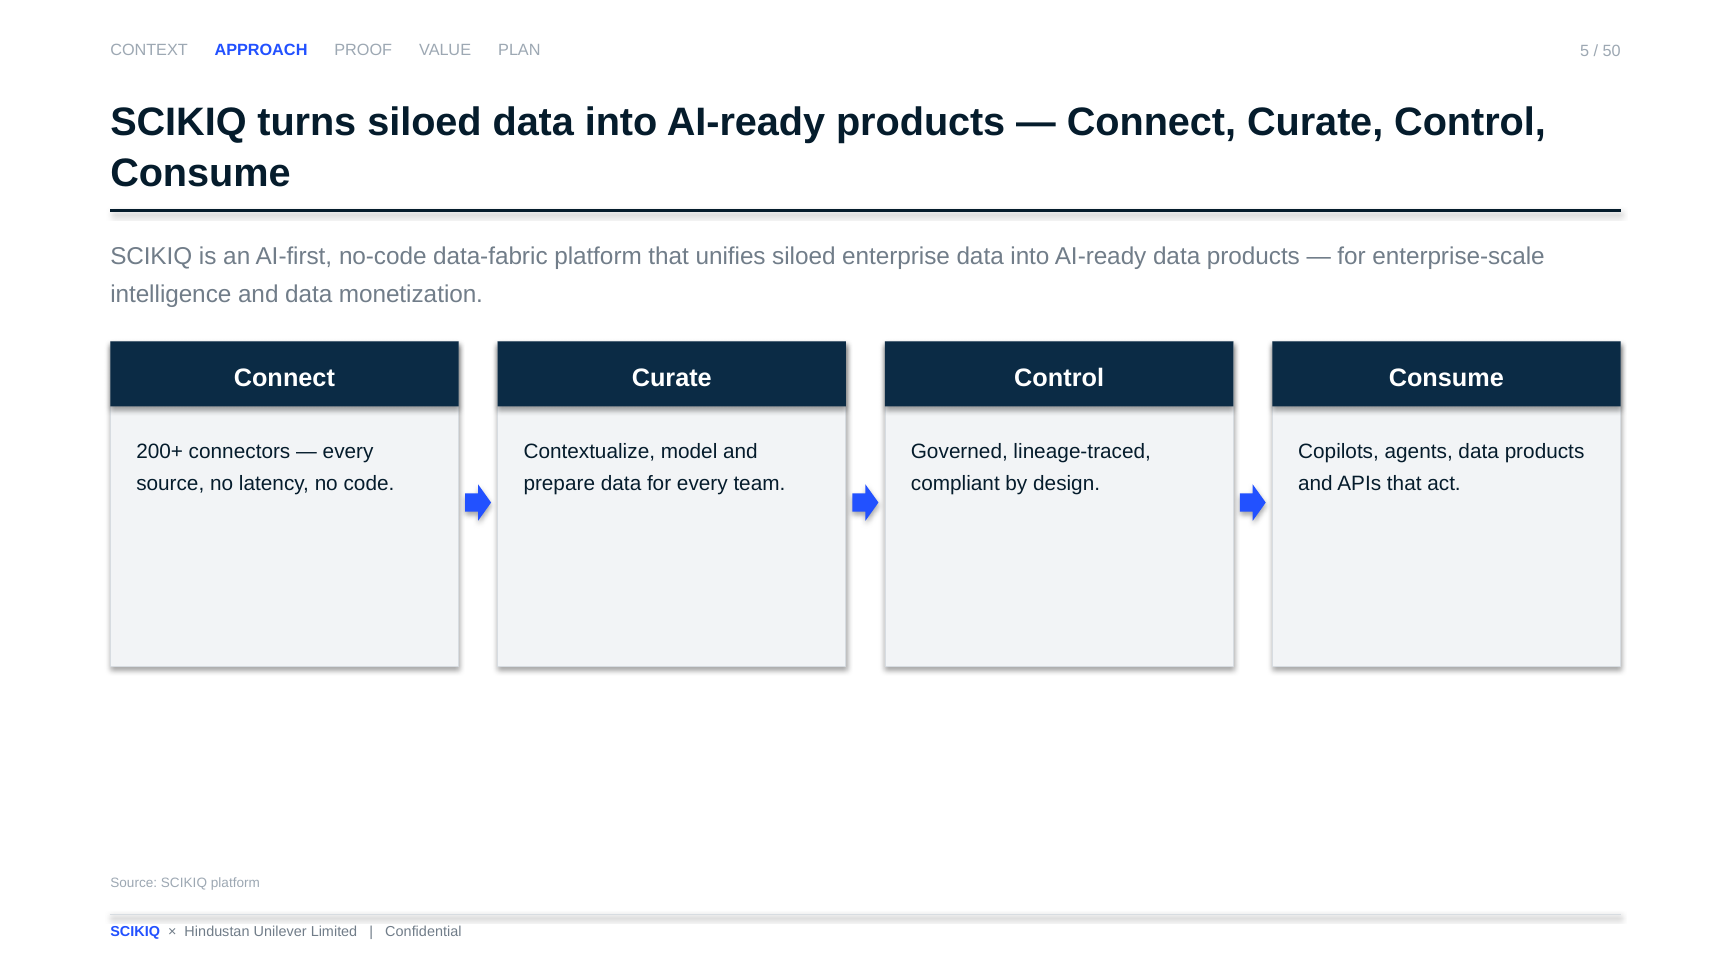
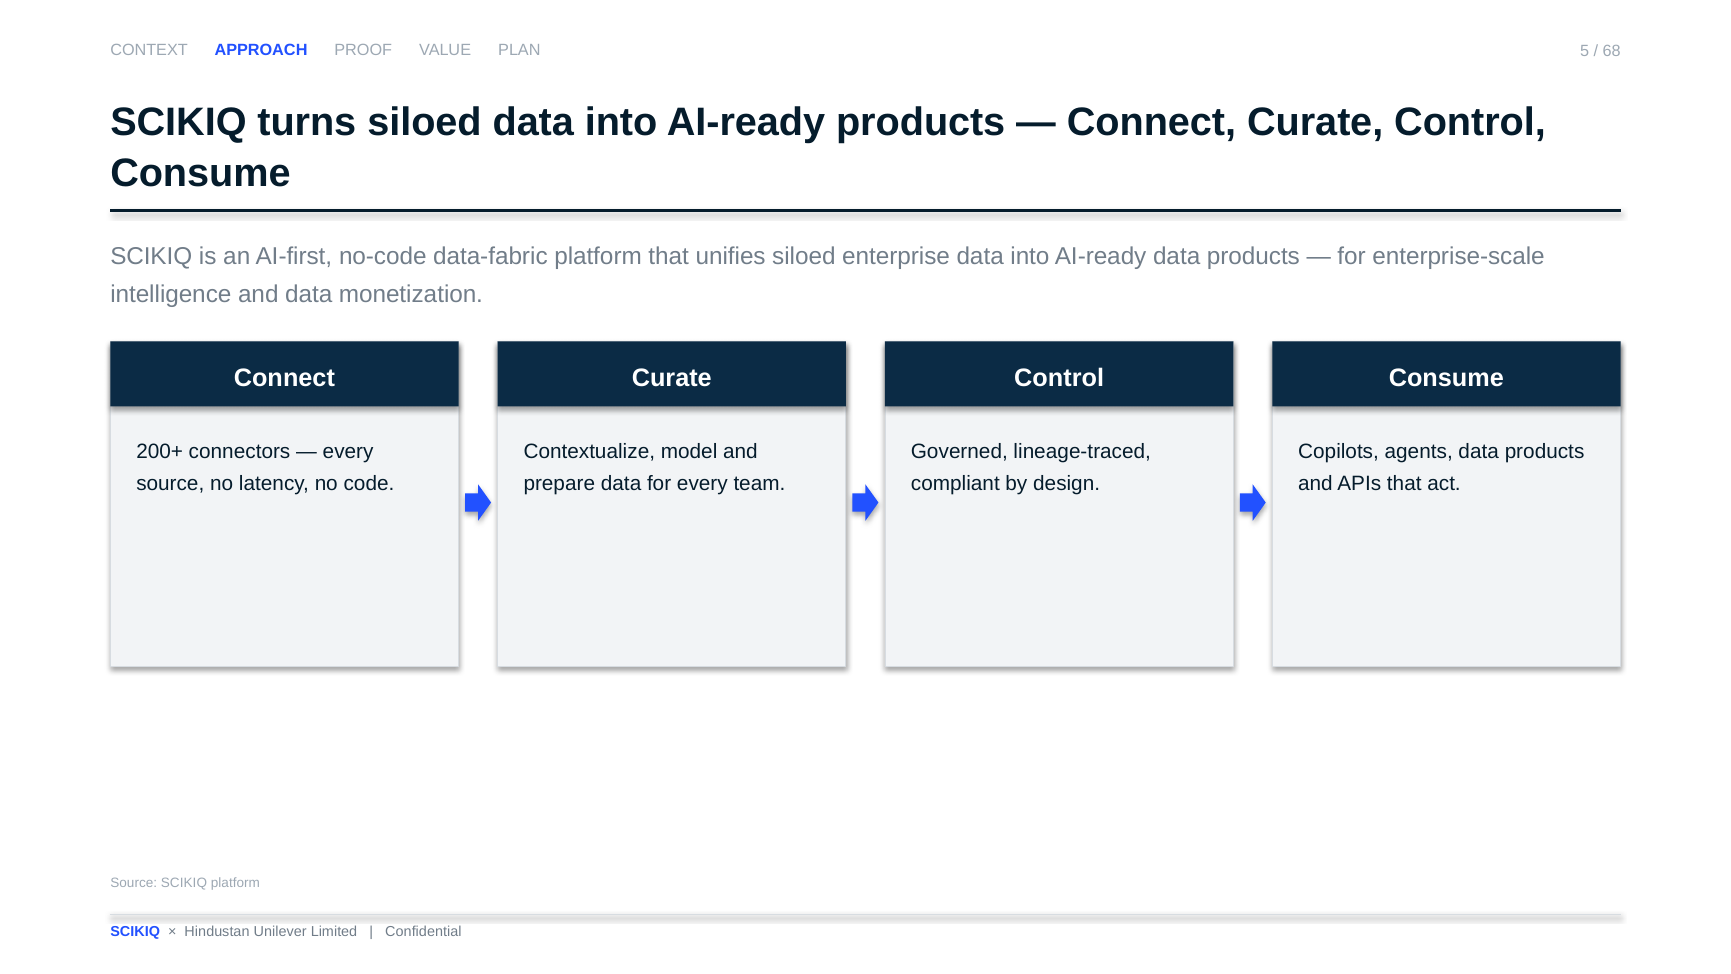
50: 50 -> 68
